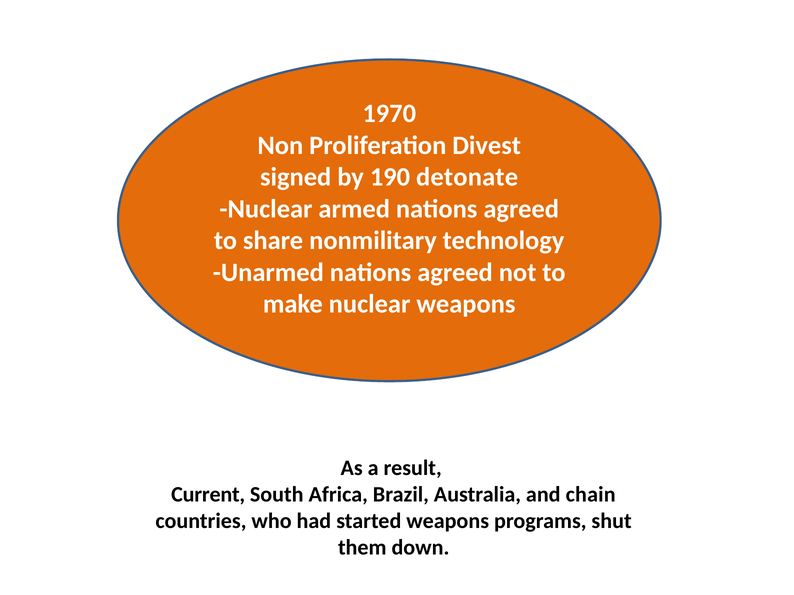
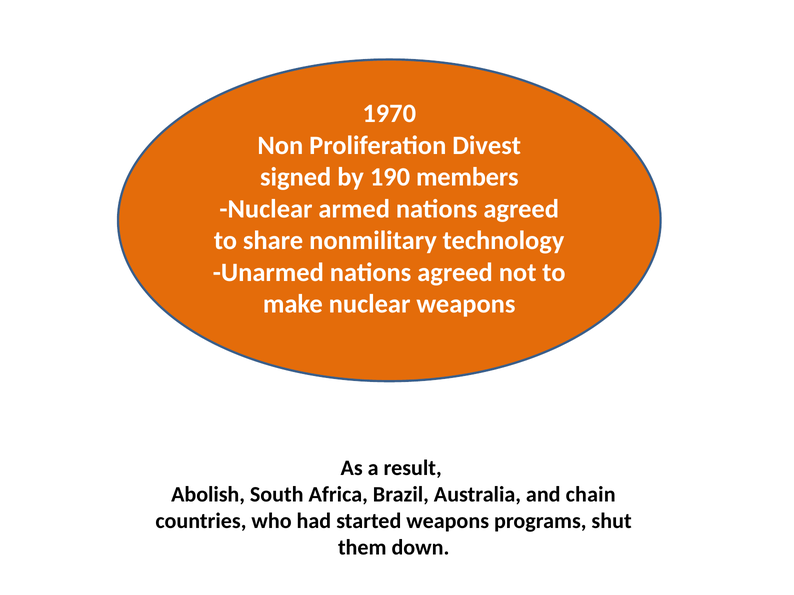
detonate: detonate -> members
Current: Current -> Abolish
